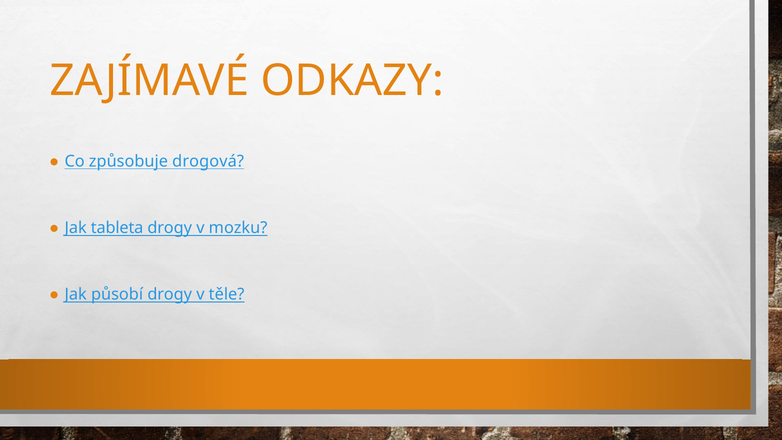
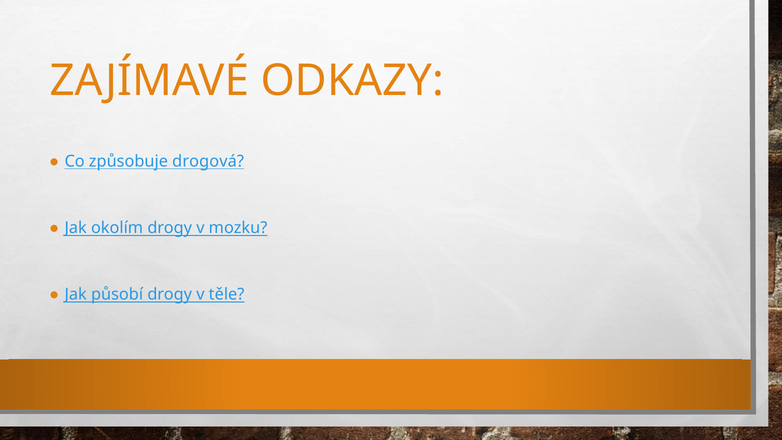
tableta: tableta -> okolím
